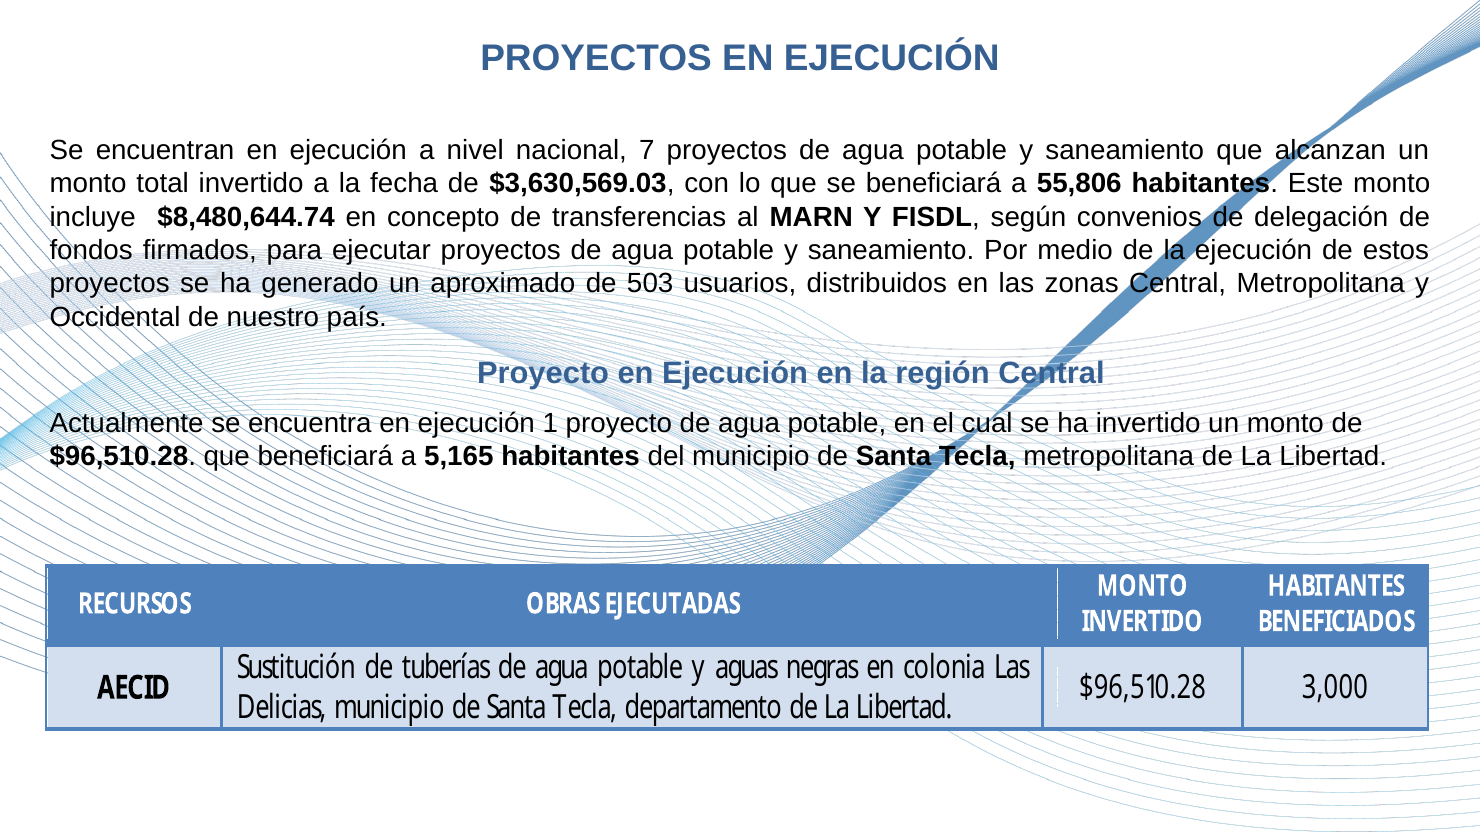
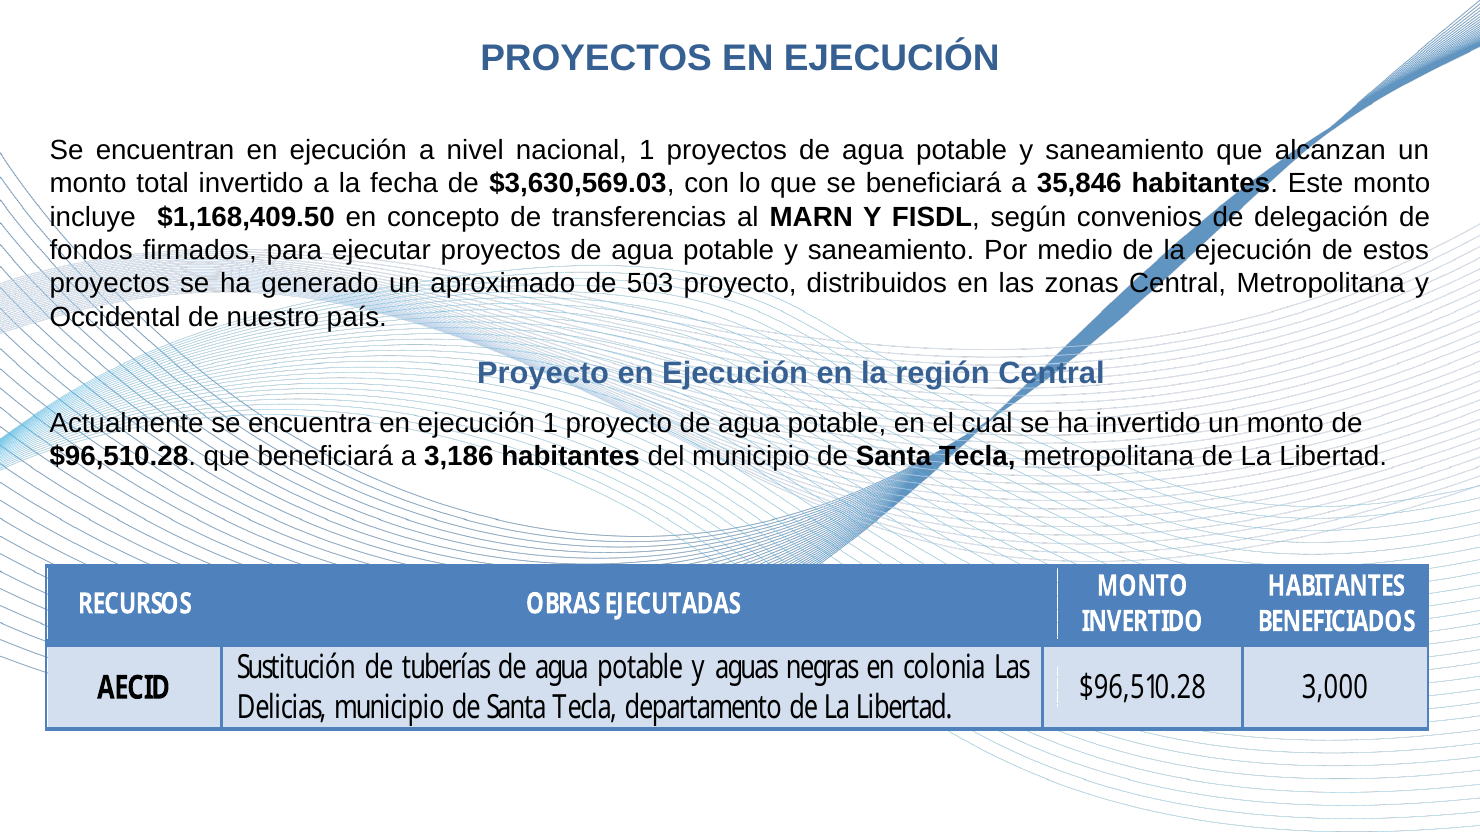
nacional 7: 7 -> 1
55,806: 55,806 -> 35,846
$8,480,644.74: $8,480,644.74 -> $1,168,409.50
503 usuarios: usuarios -> proyecto
5,165: 5,165 -> 3,186
